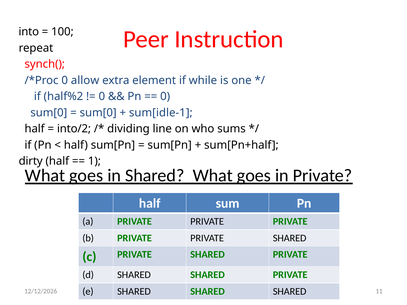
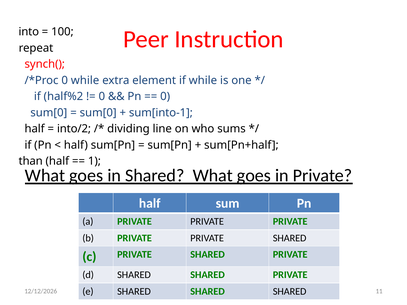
0 allow: allow -> while
sum[idle-1: sum[idle-1 -> sum[into-1
dirty: dirty -> than
